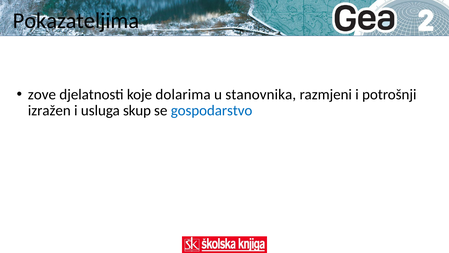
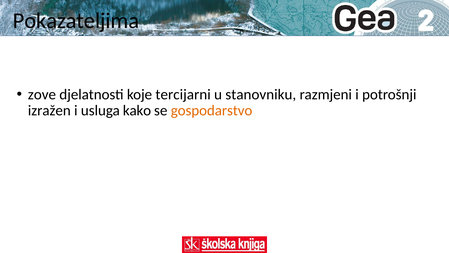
dolarima: dolarima -> tercijarni
stanovnika: stanovnika -> stanovniku
skup: skup -> kako
gospodarstvo colour: blue -> orange
